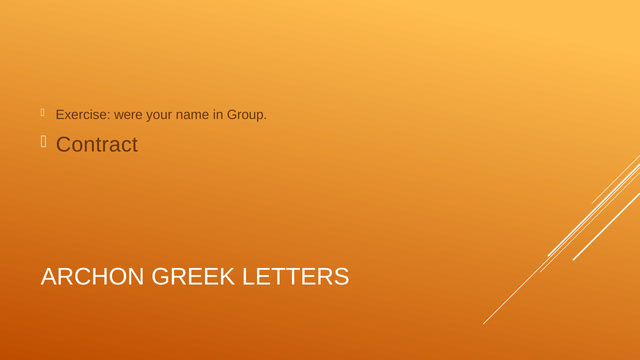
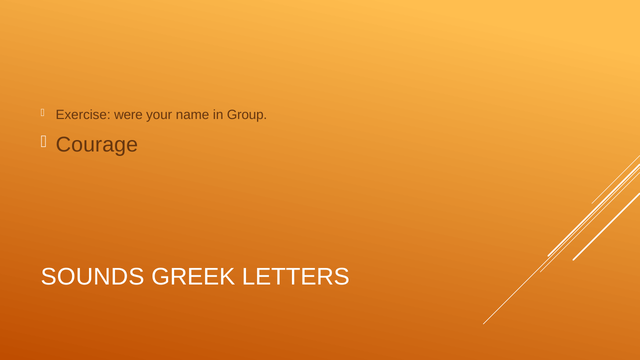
Contract: Contract -> Courage
ARCHON: ARCHON -> SOUNDS
